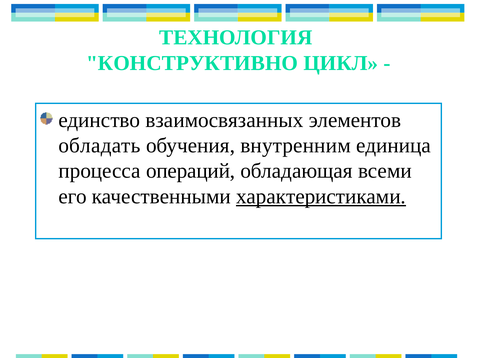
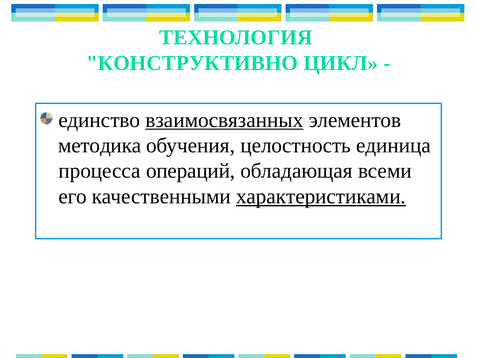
взаимосвязанных underline: none -> present
обладать: обладать -> методика
внутренним: внутренним -> целостность
